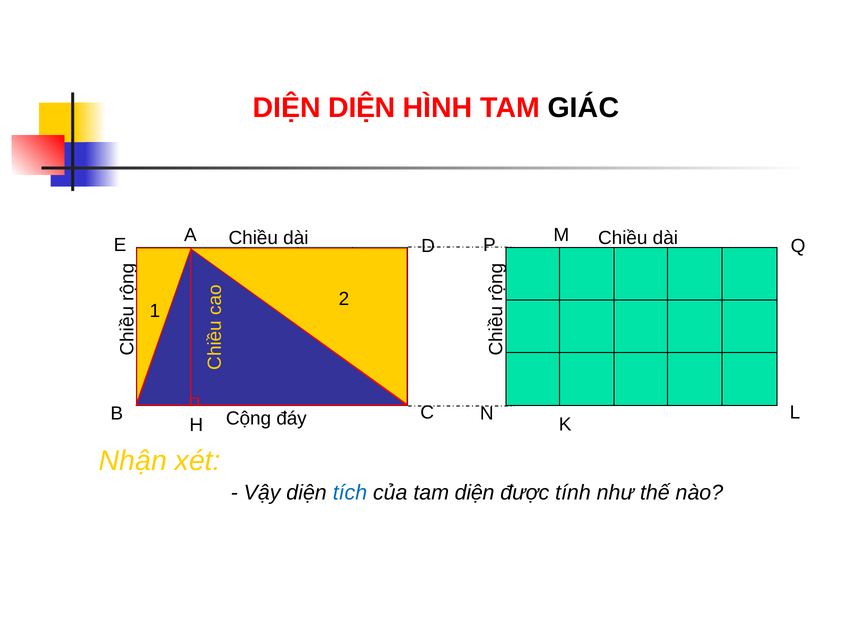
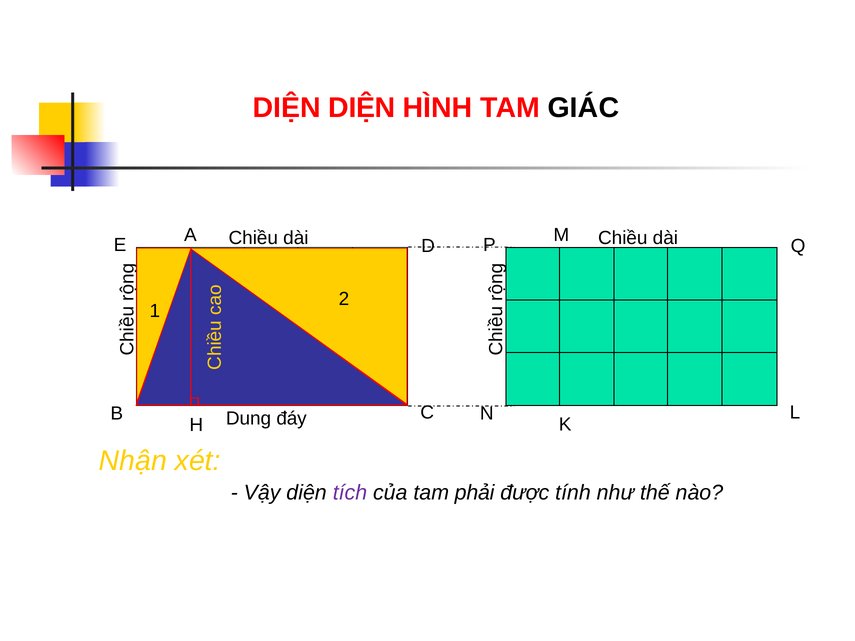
Cộng: Cộng -> Dung
tích colour: blue -> purple
tam diện: diện -> phải
